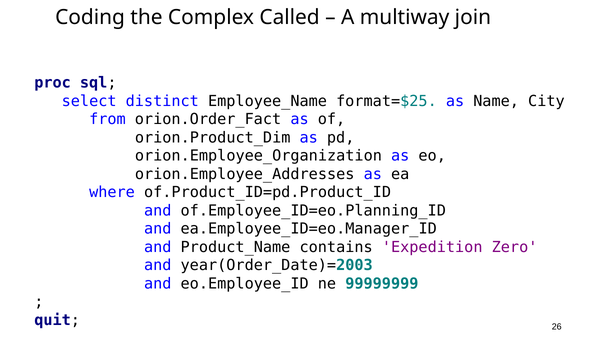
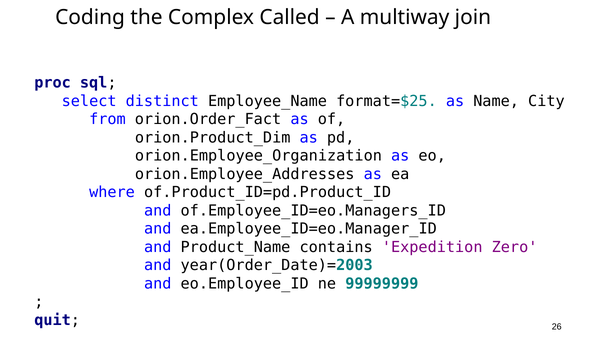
of.Employee_ID=eo.Planning_ID: of.Employee_ID=eo.Planning_ID -> of.Employee_ID=eo.Managers_ID
